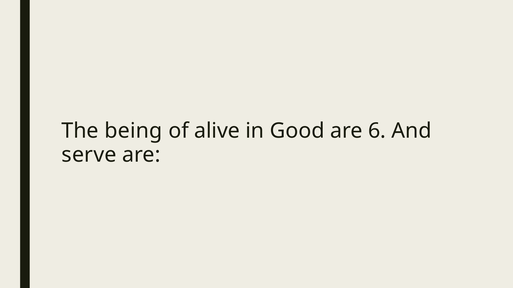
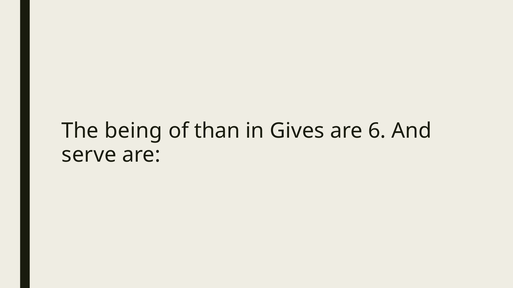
alive: alive -> than
Good: Good -> Gives
